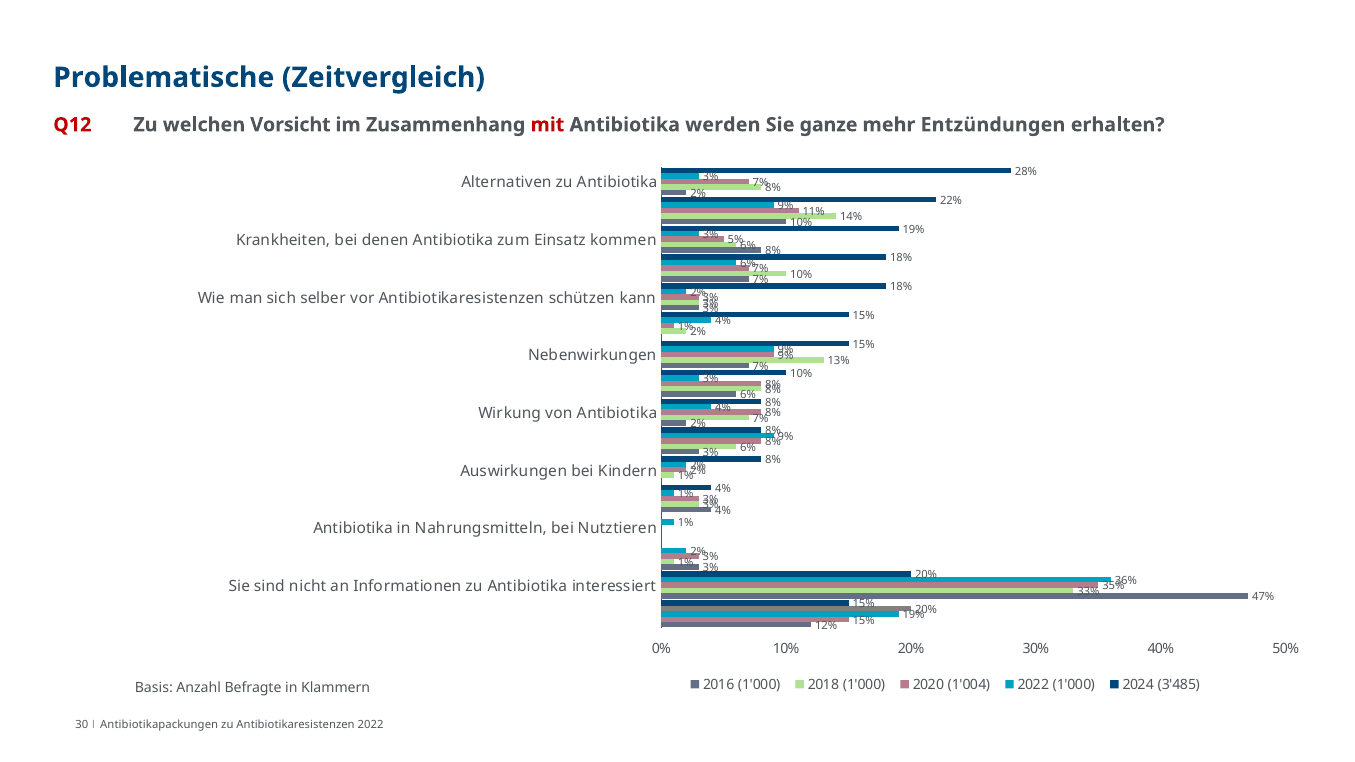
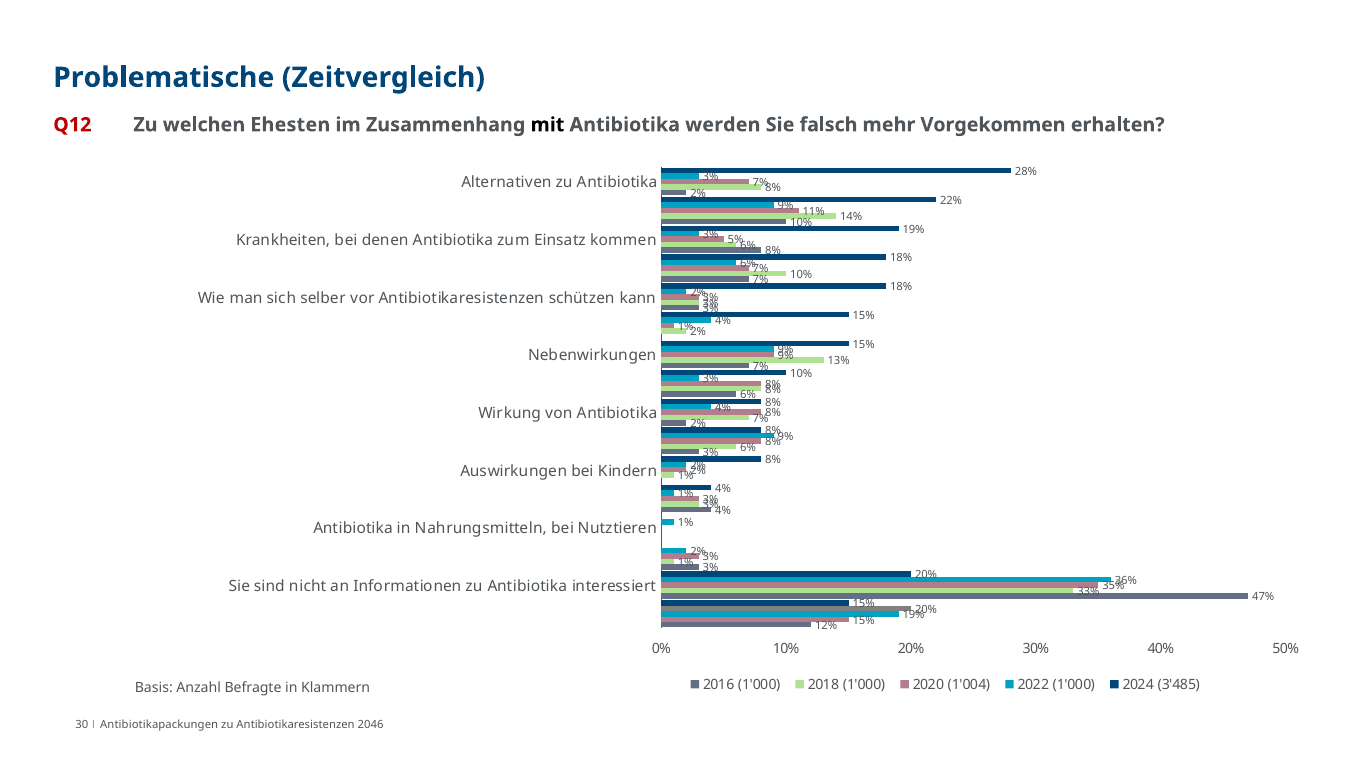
Vorsicht: Vorsicht -> Ehesten
mit colour: red -> black
ganze: ganze -> falsch
Entzündungen: Entzündungen -> Vorgekommen
Antibiotikaresistenzen 2022: 2022 -> 2046
